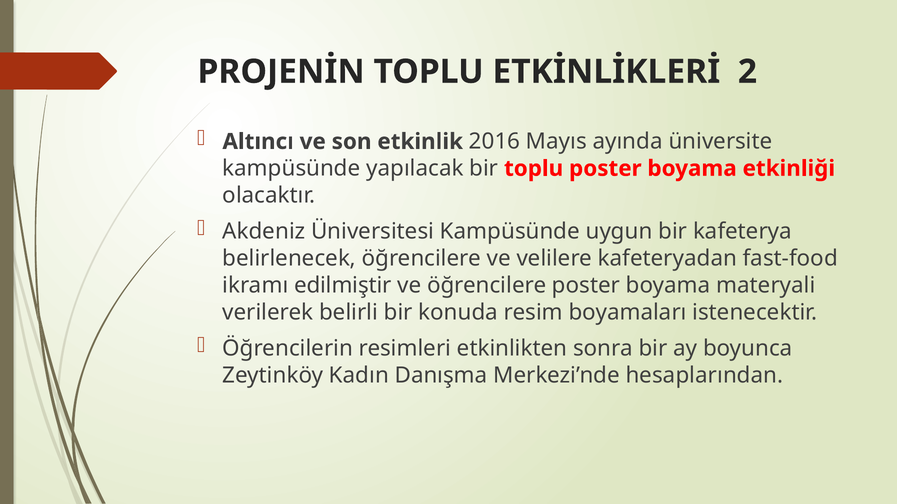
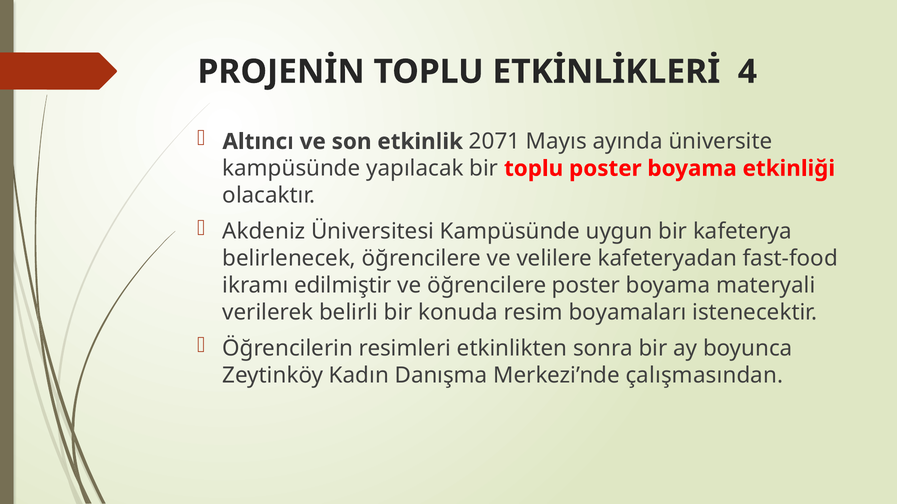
2: 2 -> 4
2016: 2016 -> 2071
hesaplarından: hesaplarından -> çalışmasından
